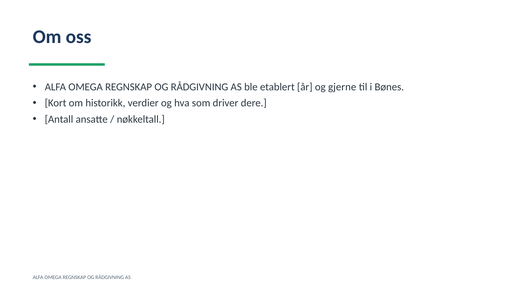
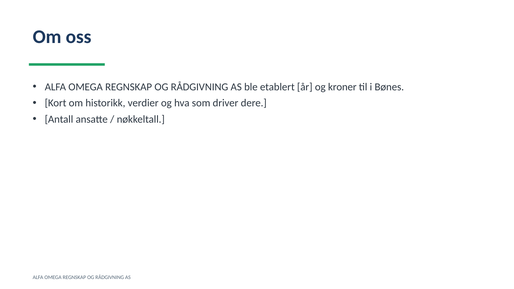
gjerne: gjerne -> kroner
